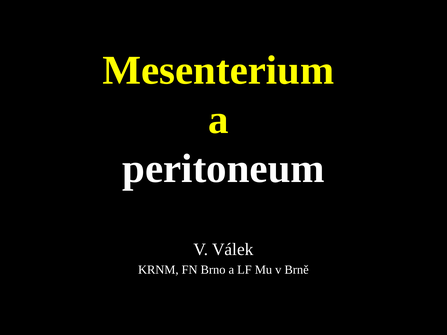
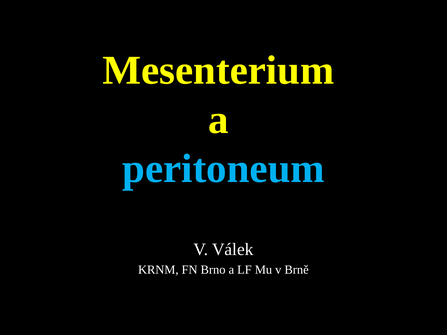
peritoneum colour: white -> light blue
